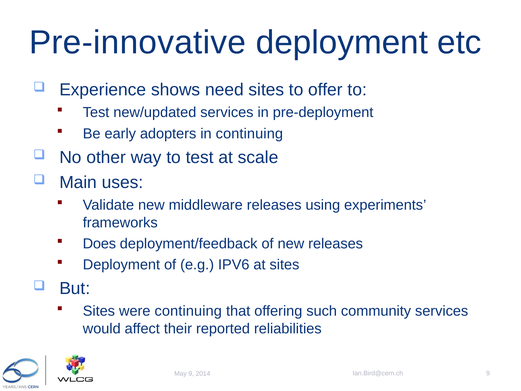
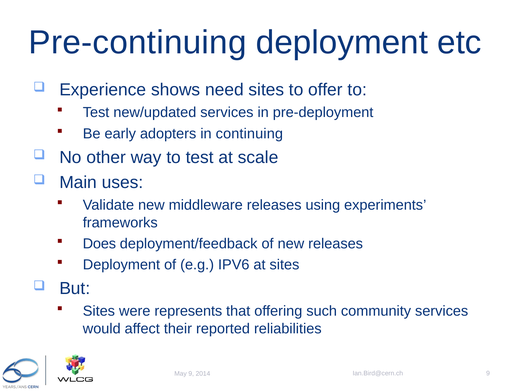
Pre-innovative: Pre-innovative -> Pre-continuing
were continuing: continuing -> represents
